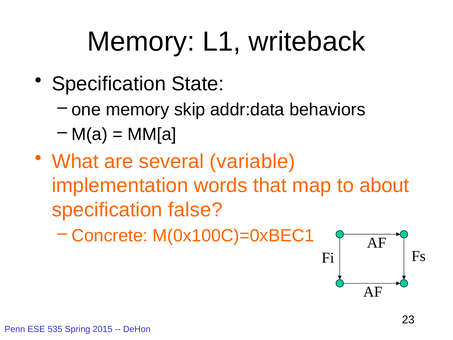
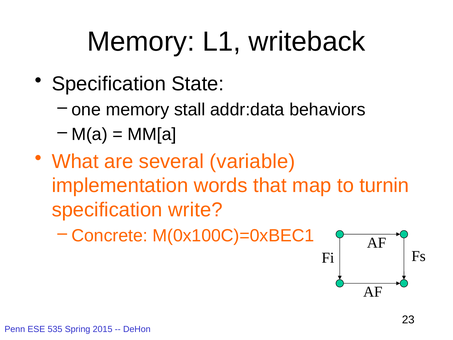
skip: skip -> stall
about: about -> turnin
false: false -> write
